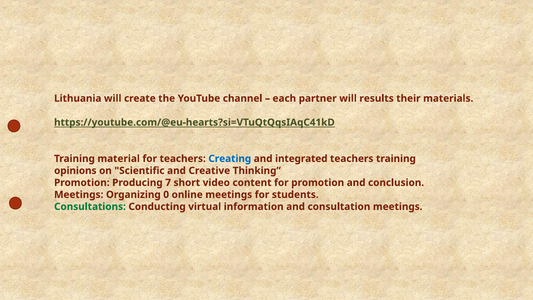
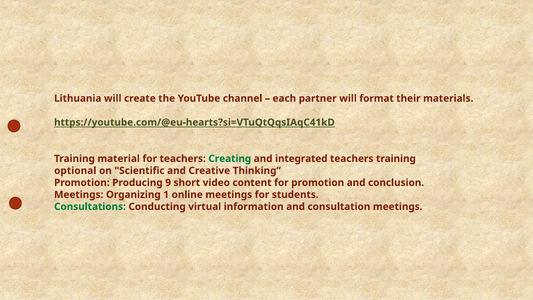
results: results -> format
Creating colour: blue -> green
opinions: opinions -> optional
7: 7 -> 9
0: 0 -> 1
